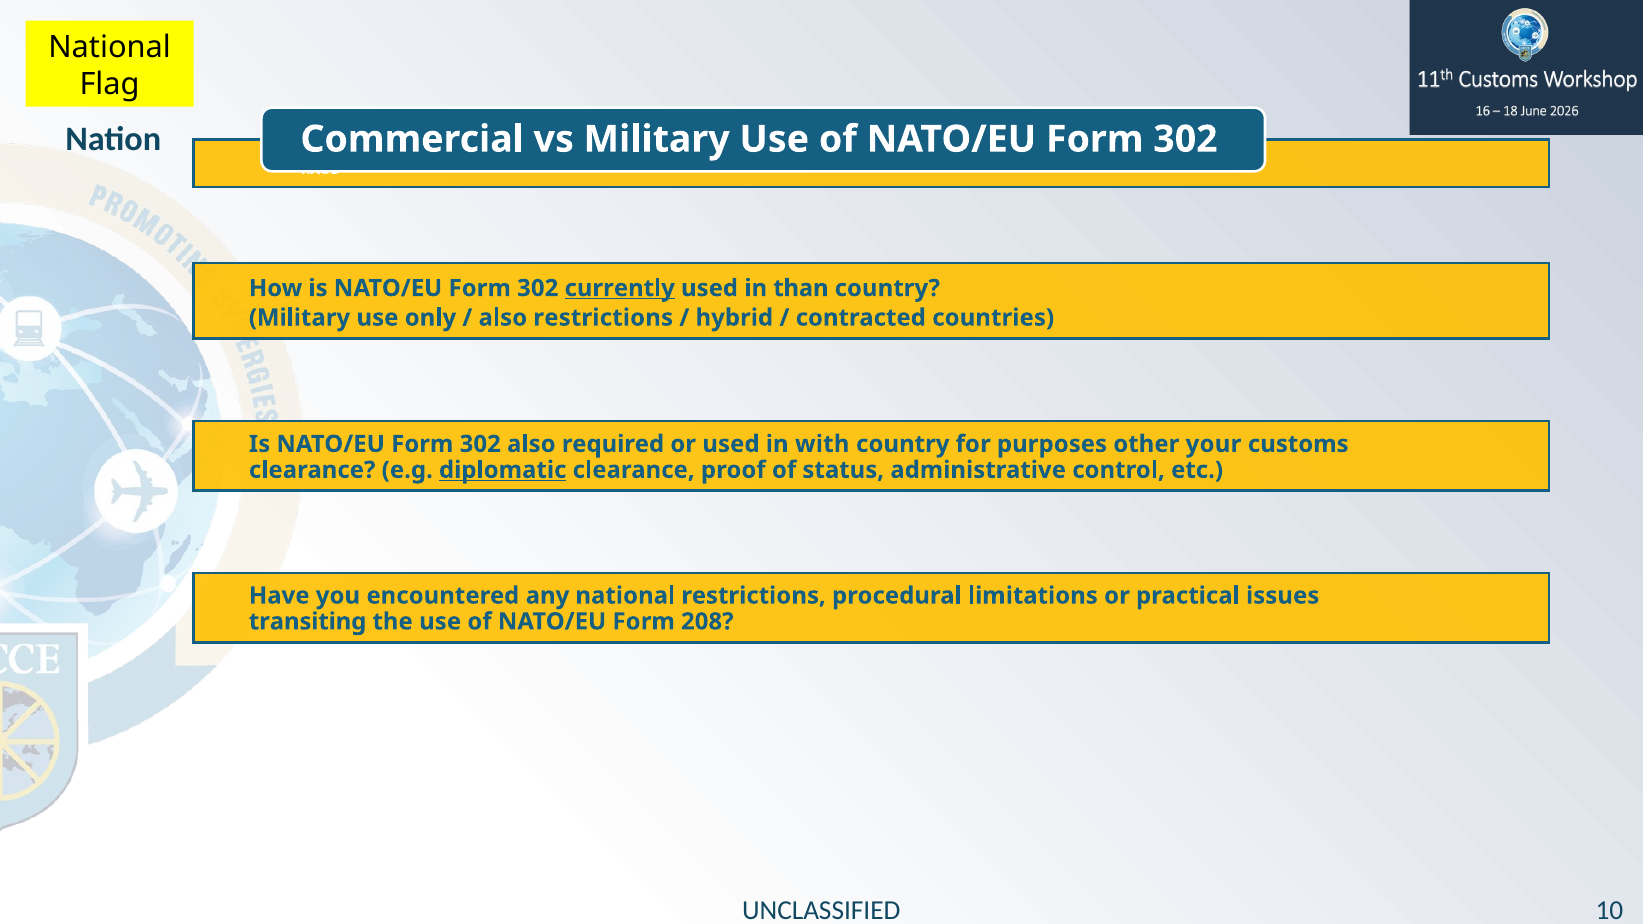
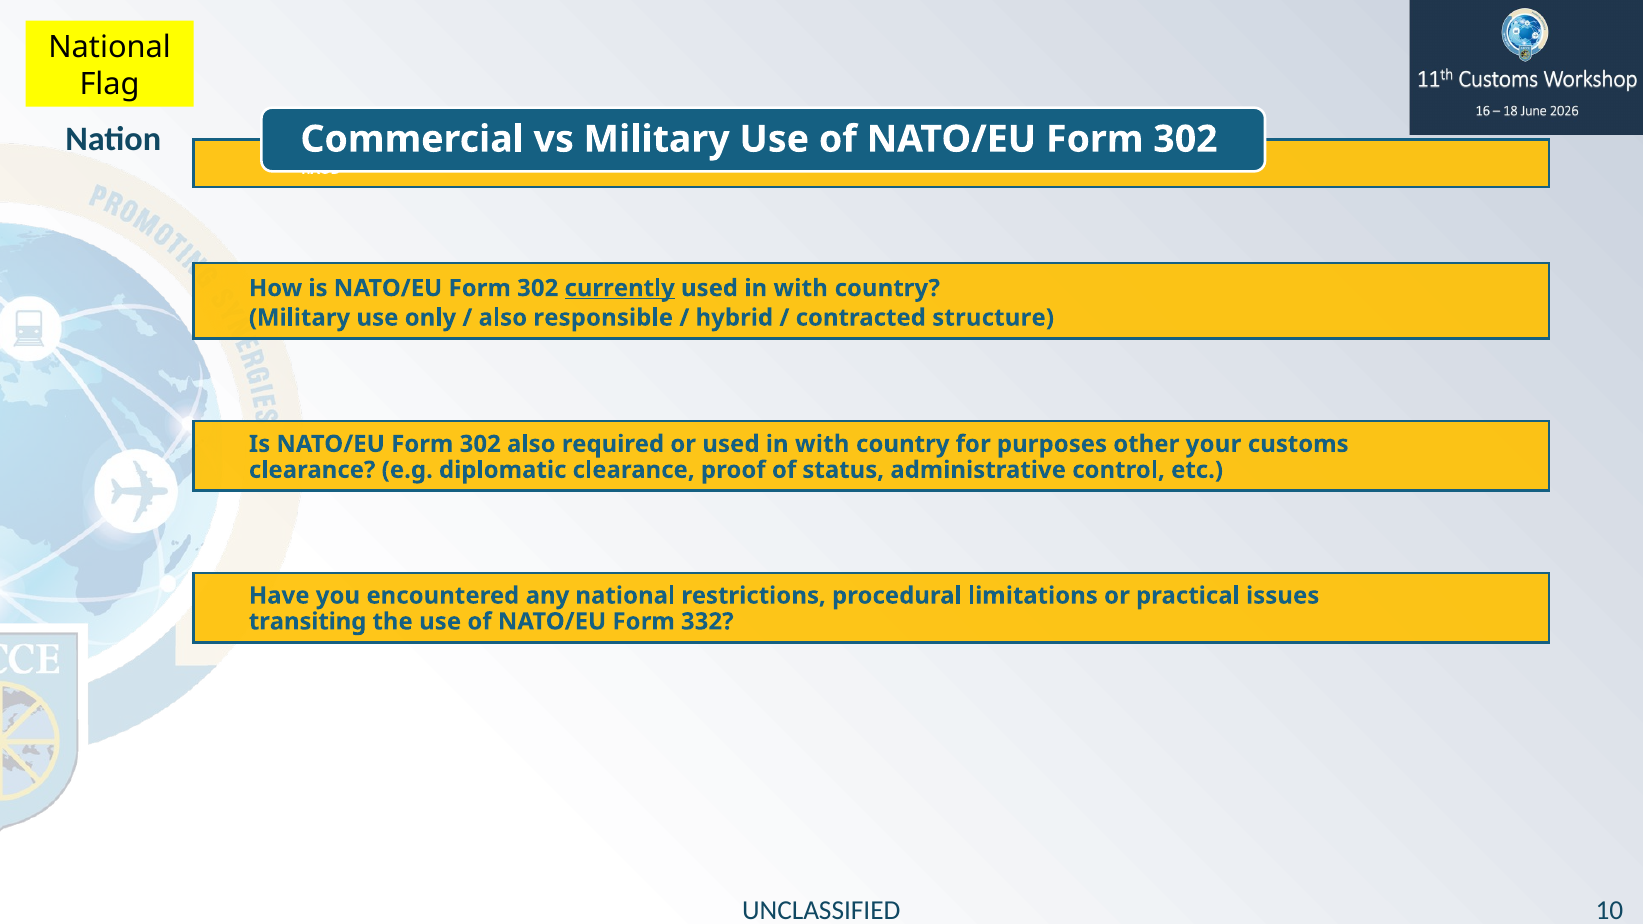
than at (801, 288): than -> with
also restrictions: restrictions -> responsible
countries: countries -> structure
diplomatic underline: present -> none
208: 208 -> 332
